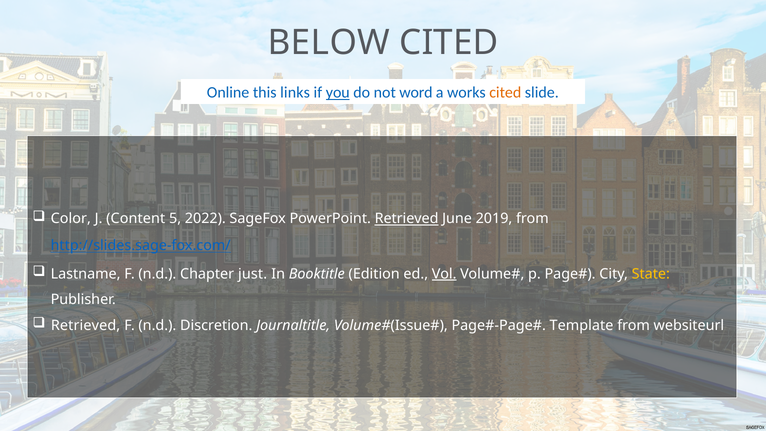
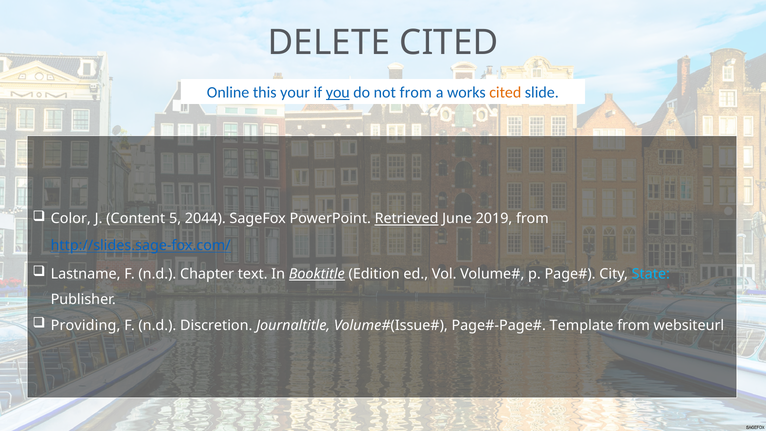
BELOW: BELOW -> DELETE
links: links -> your
not word: word -> from
2022: 2022 -> 2044
just: just -> text
Booktitle underline: none -> present
Vol underline: present -> none
State colour: yellow -> light blue
Retrieved at (86, 325): Retrieved -> Providing
